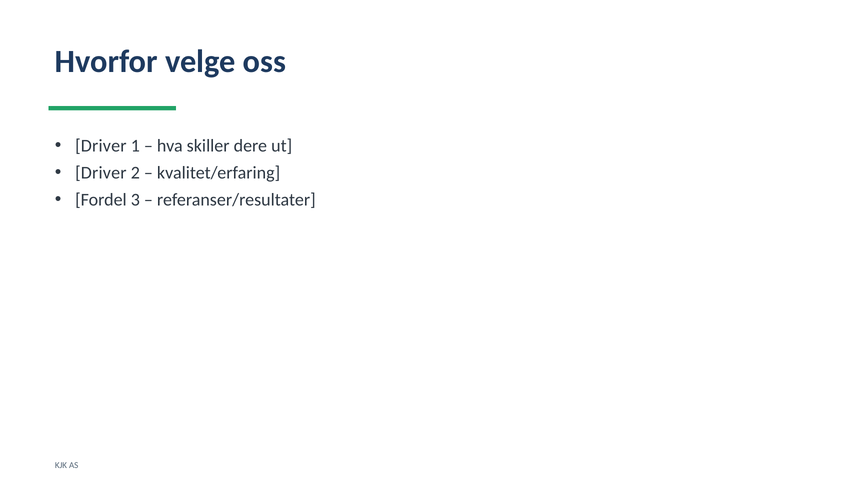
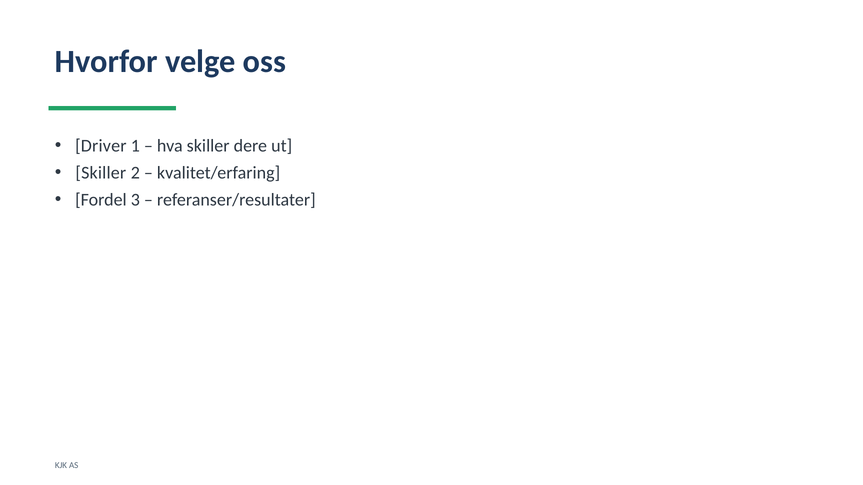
Driver at (101, 173): Driver -> Skiller
